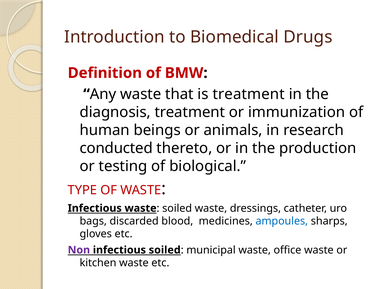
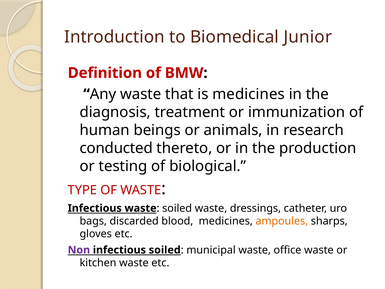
Drugs: Drugs -> Junior
is treatment: treatment -> medicines
ampoules colour: blue -> orange
